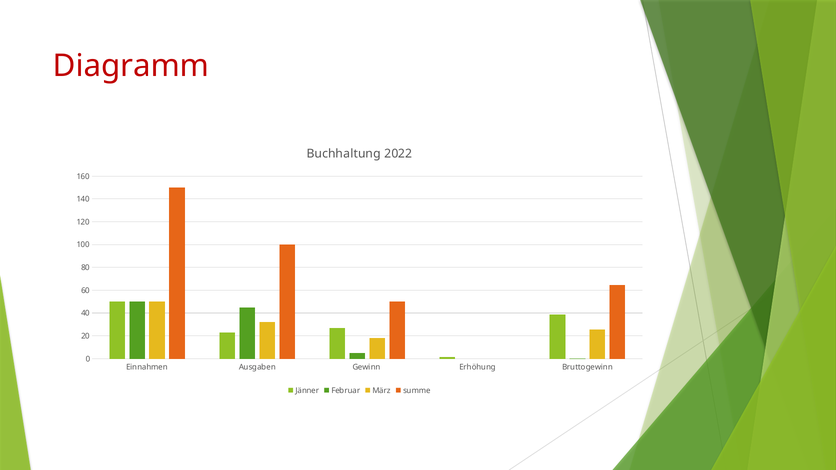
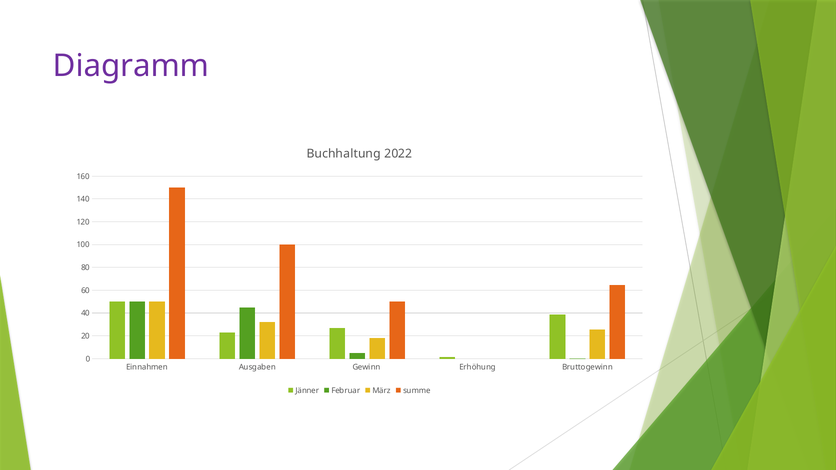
Diagramm colour: red -> purple
